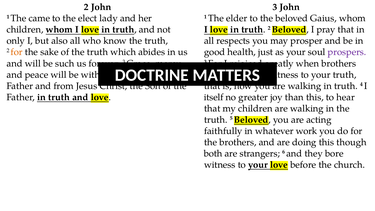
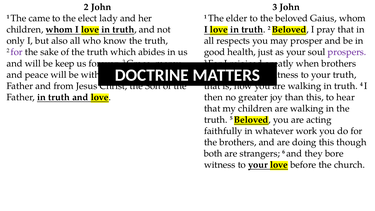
for at (17, 52) colour: orange -> purple
such: such -> keep
itself: itself -> then
